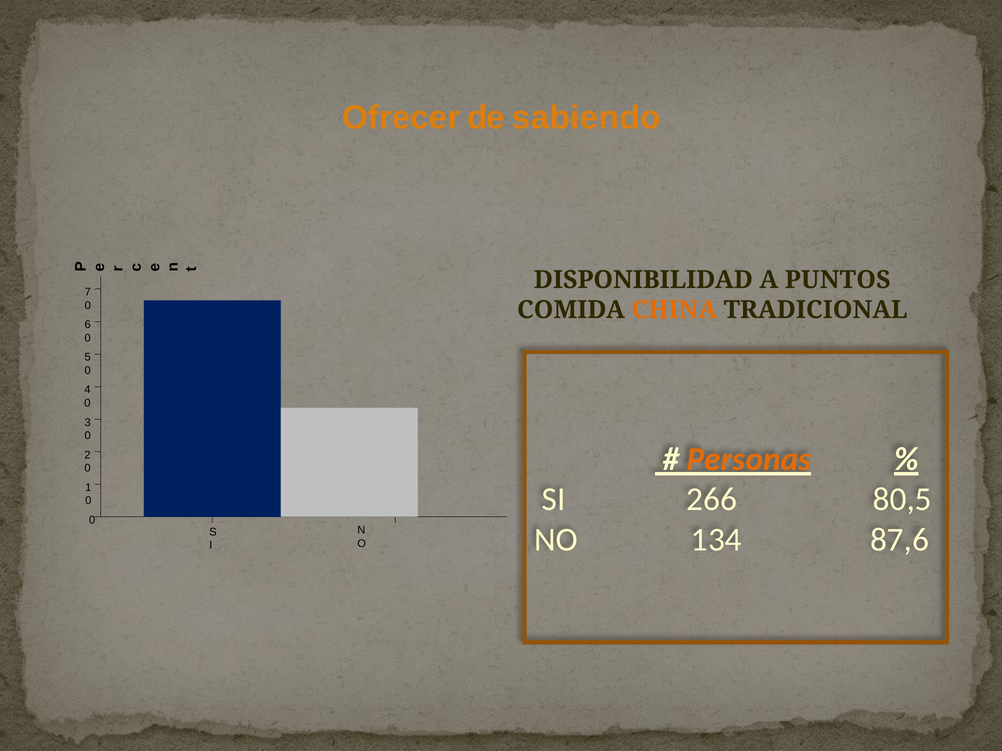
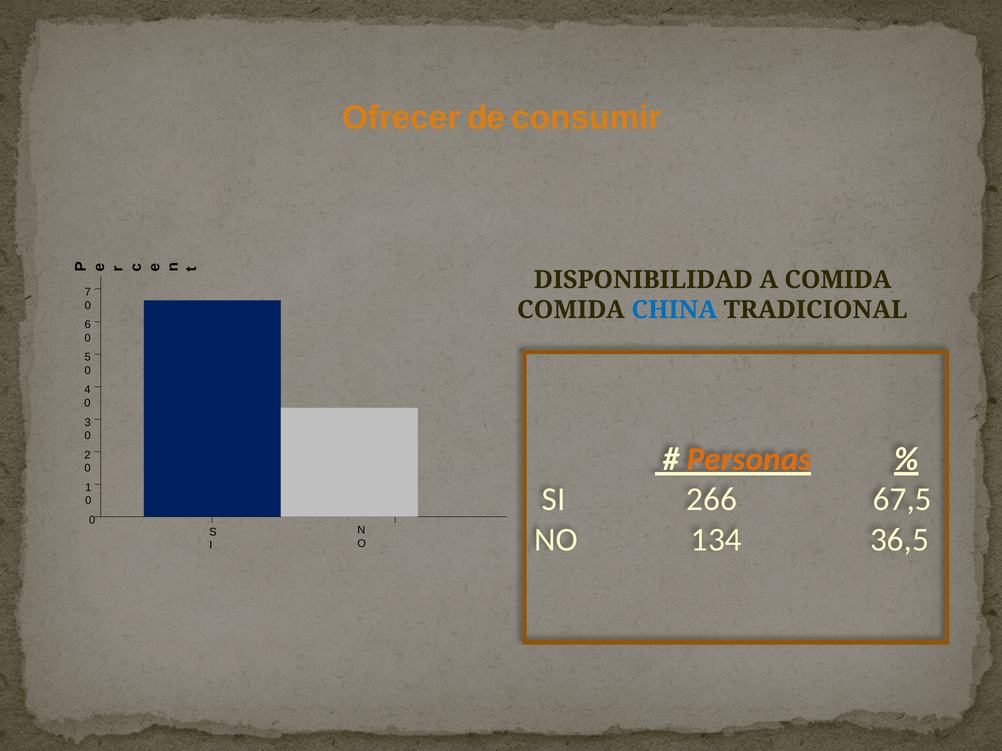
sabiendo: sabiendo -> consumir
A PUNTOS: PUNTOS -> COMIDA
CHINA colour: orange -> blue
80,5: 80,5 -> 67,5
87,6: 87,6 -> 36,5
